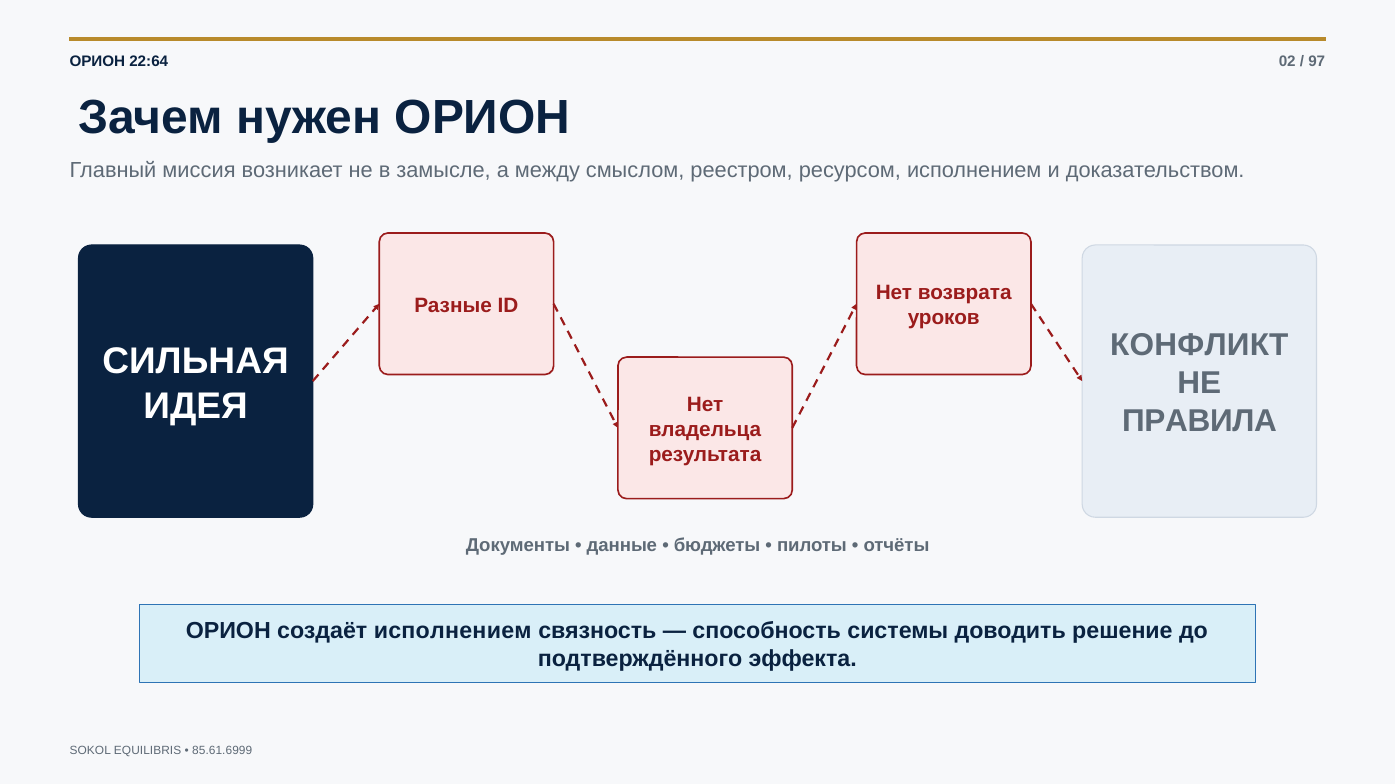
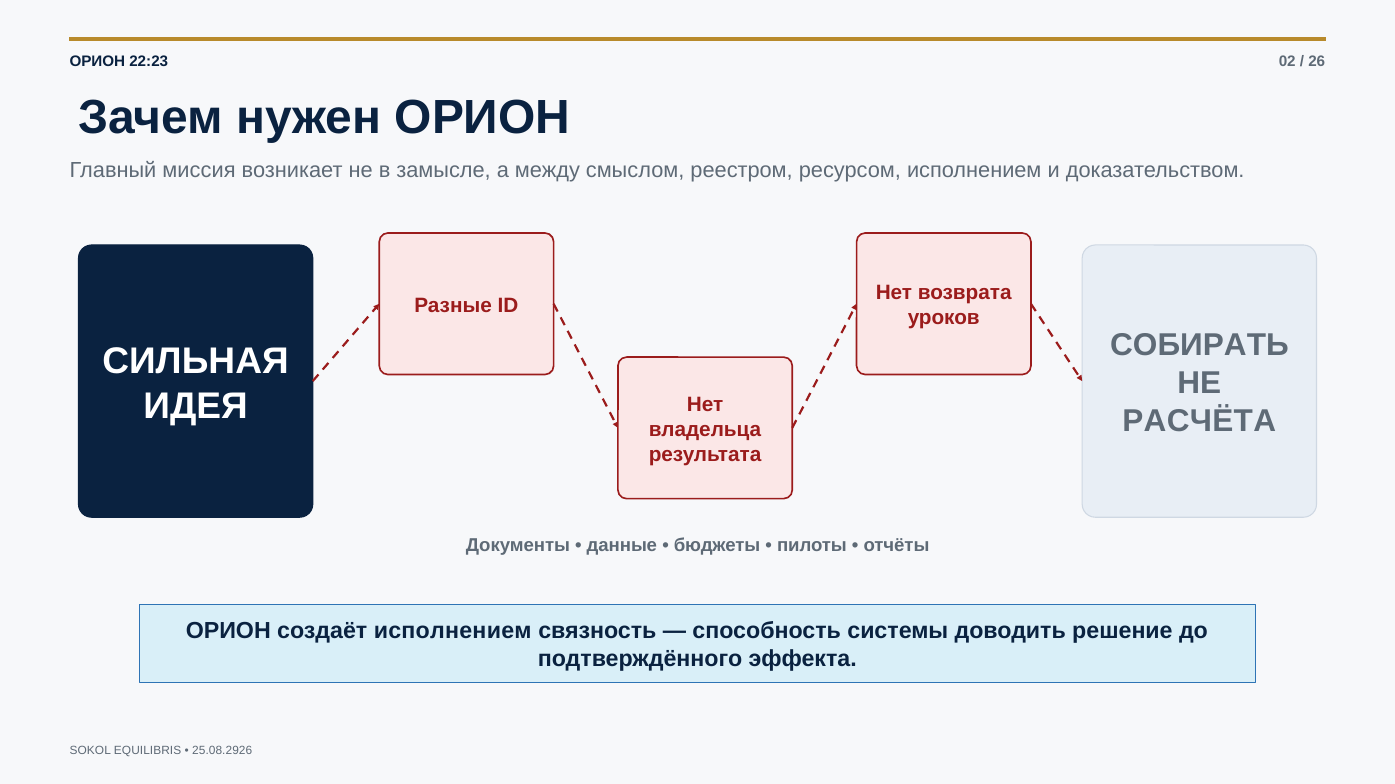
22:64: 22:64 -> 22:23
97: 97 -> 26
КОНФЛИКТ: КОНФЛИКТ -> СОБИРАТЬ
ПРАВИЛА: ПРАВИЛА -> РАСЧЁТА
85.61.6999: 85.61.6999 -> 25.08.2926
